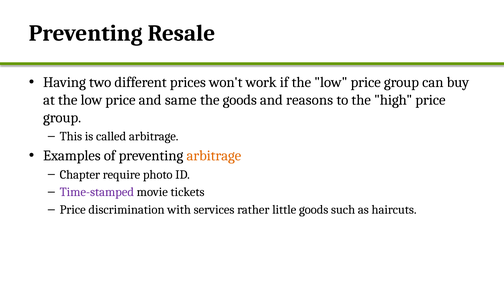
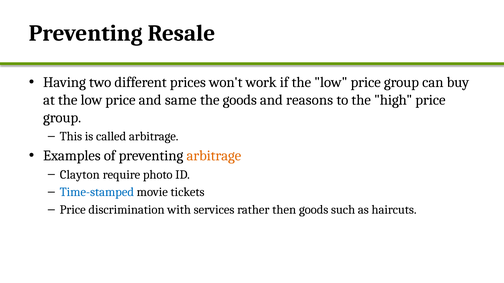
Chapter: Chapter -> Clayton
Time-stamped colour: purple -> blue
little: little -> then
